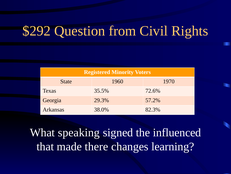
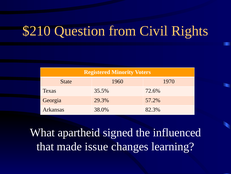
$292: $292 -> $210
speaking: speaking -> apartheid
there: there -> issue
